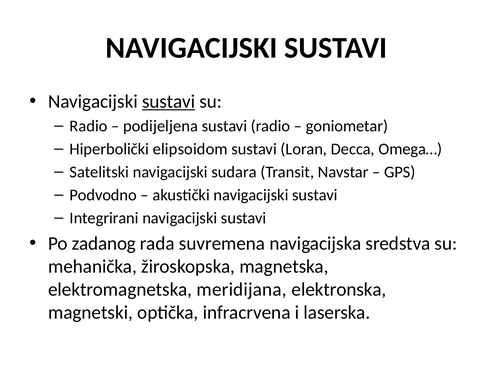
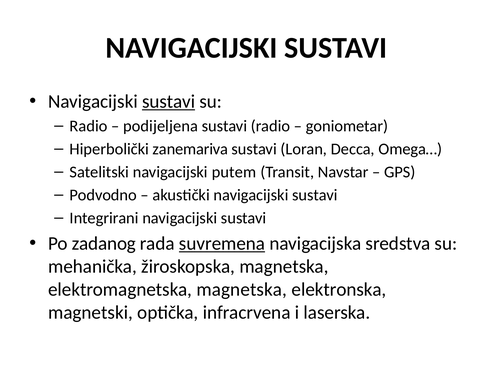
elipsoidom: elipsoidom -> zanemariva
sudara: sudara -> putem
suvremena underline: none -> present
elektromagnetska meridijana: meridijana -> magnetska
